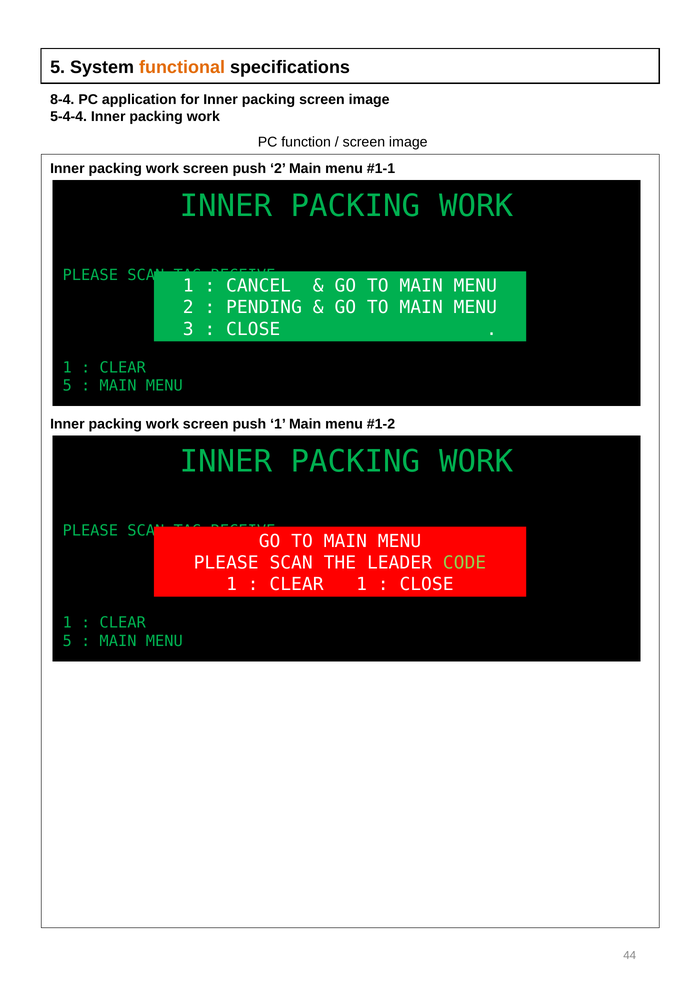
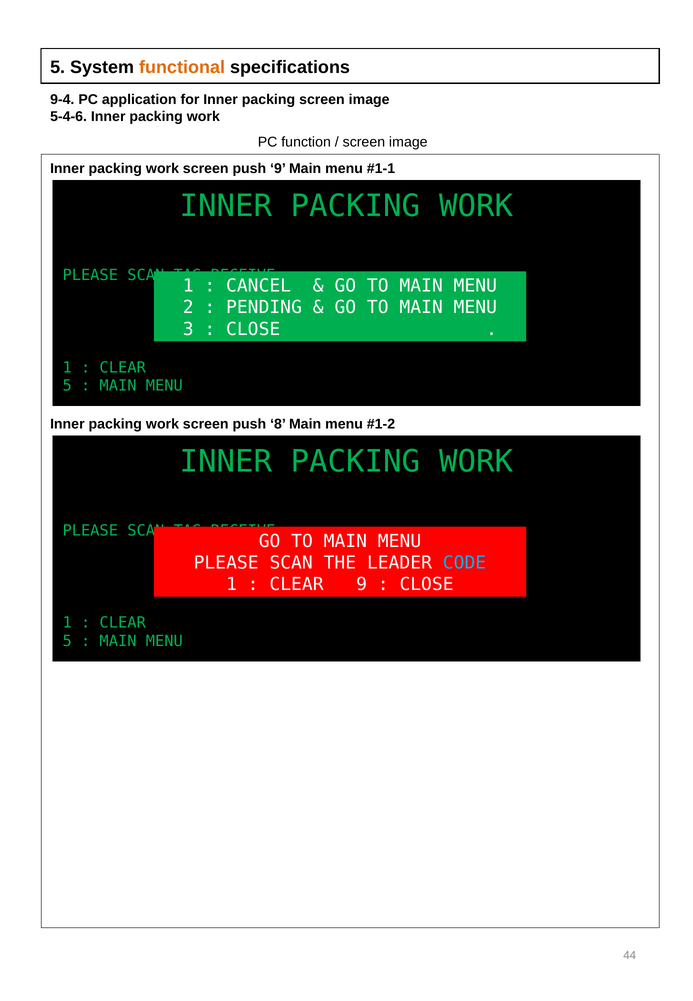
8-4: 8-4 -> 9-4
5-4-4: 5-4-4 -> 5-4-6
push 2: 2 -> 9
push 1: 1 -> 8
CODE colour: light green -> light blue
CLEAR 1: 1 -> 9
